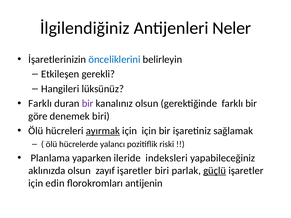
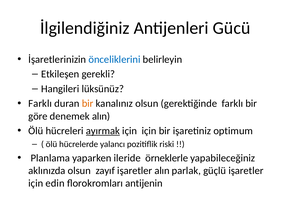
Neler: Neler -> Gücü
bir at (88, 104) colour: purple -> orange
denemek biri: biri -> alın
sağlamak: sağlamak -> optimum
indeksleri: indeksleri -> örneklerle
işaretler biri: biri -> alın
güçlü underline: present -> none
